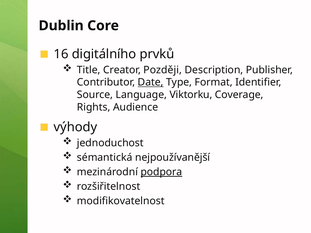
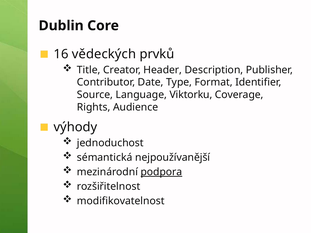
digitálního: digitálního -> vědeckých
Později: Později -> Header
Date underline: present -> none
